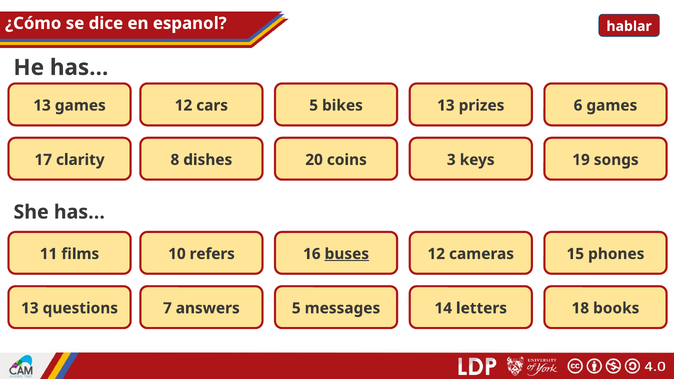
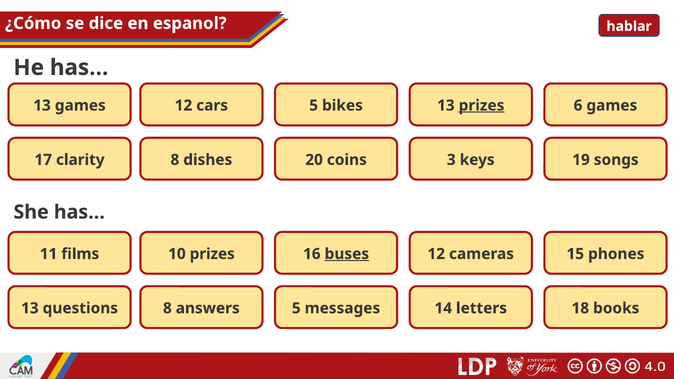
prizes at (482, 106) underline: none -> present
10 refers: refers -> prizes
questions 7: 7 -> 8
